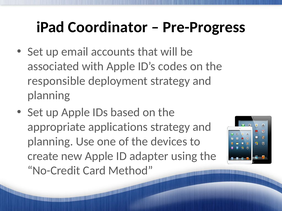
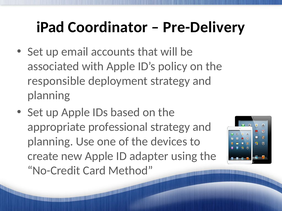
Pre-Progress: Pre-Progress -> Pre-Delivery
codes: codes -> policy
applications: applications -> professional
